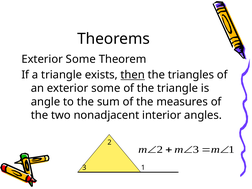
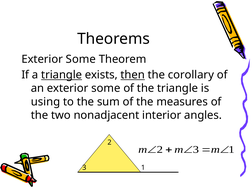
triangle at (62, 75) underline: none -> present
triangles: triangles -> corollary
angle: angle -> using
